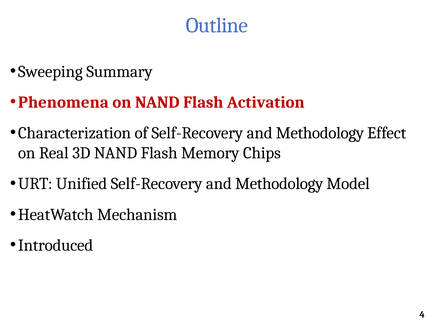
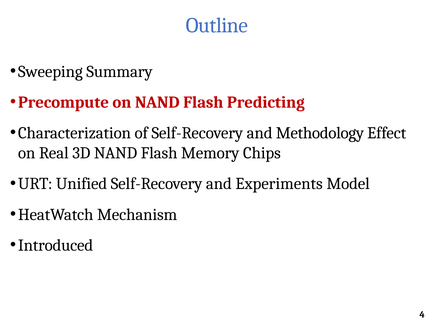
Phenomena: Phenomena -> Precompute
Activation: Activation -> Predicting
Unified Self-Recovery and Methodology: Methodology -> Experiments
